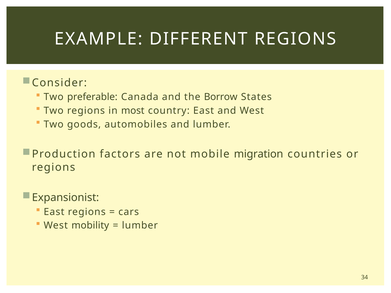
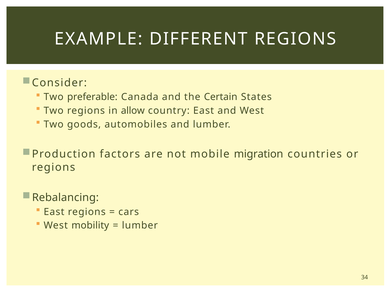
Borrow: Borrow -> Certain
most: most -> allow
Expansionist: Expansionist -> Rebalancing
